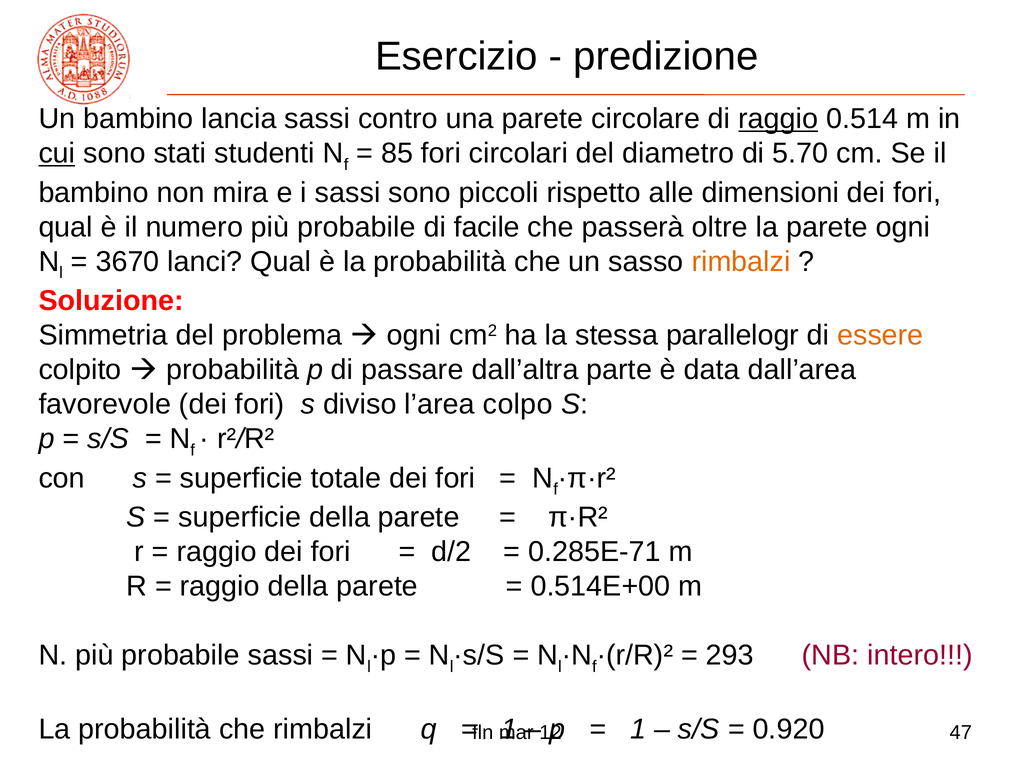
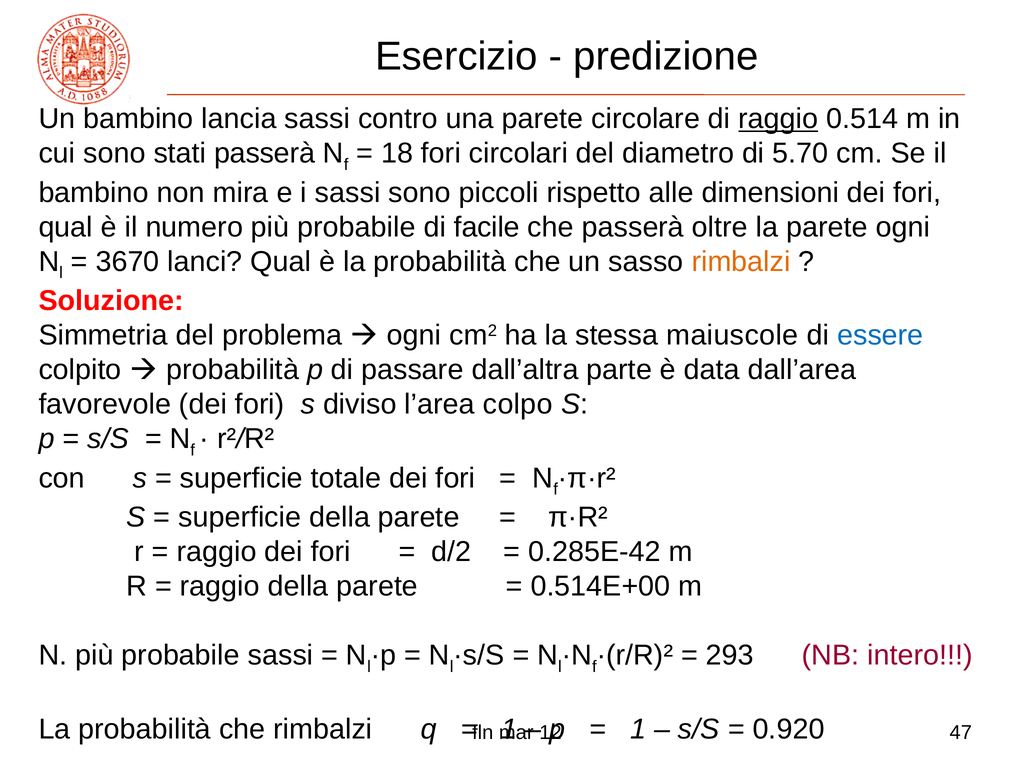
cui underline: present -> none
stati studenti: studenti -> passerà
85: 85 -> 18
parallelogr: parallelogr -> maiuscole
essere colour: orange -> blue
0.285E-71: 0.285E-71 -> 0.285E-42
